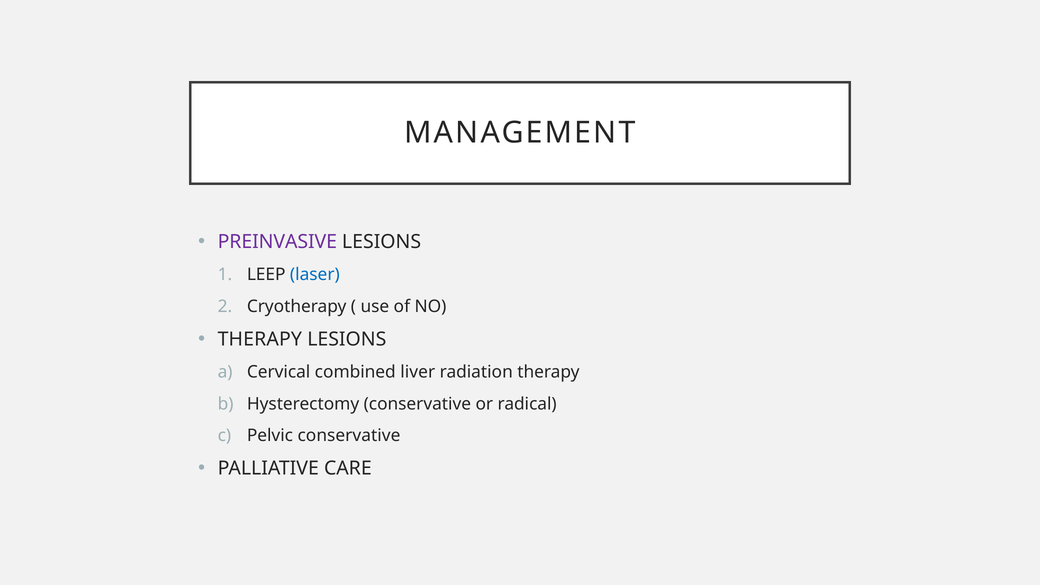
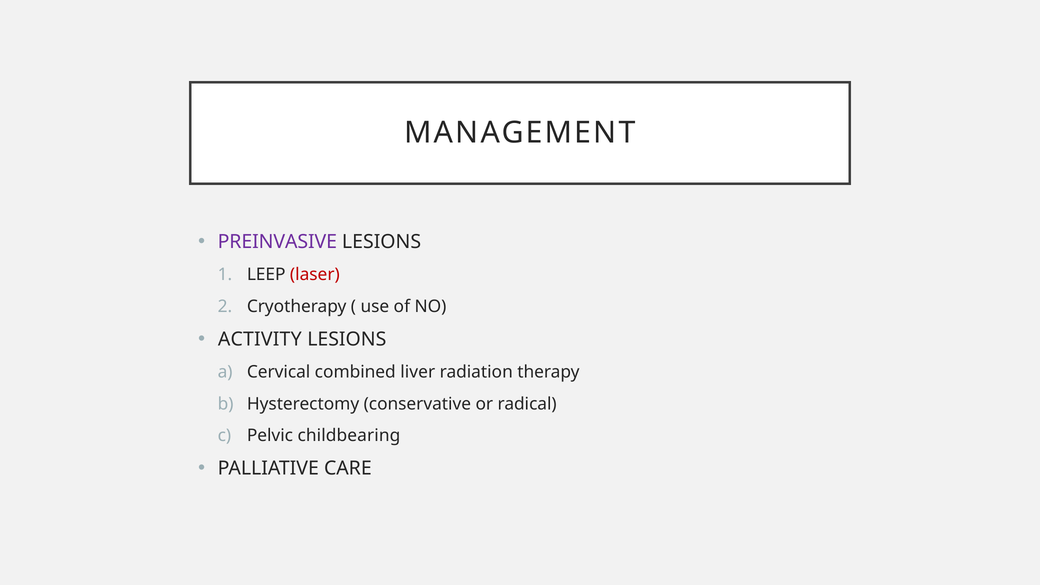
laser colour: blue -> red
THERAPY at (260, 339): THERAPY -> ACTIVITY
Pelvic conservative: conservative -> childbearing
